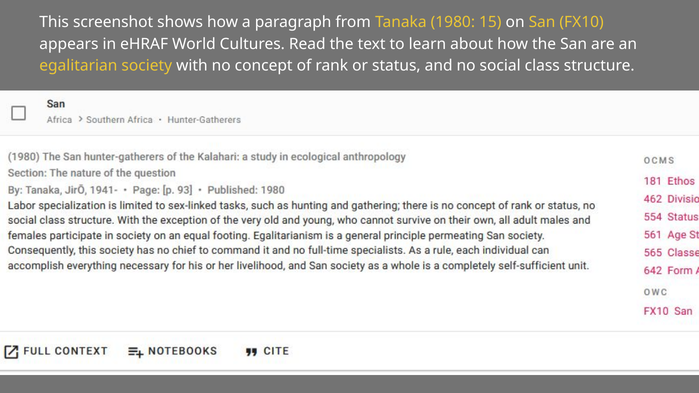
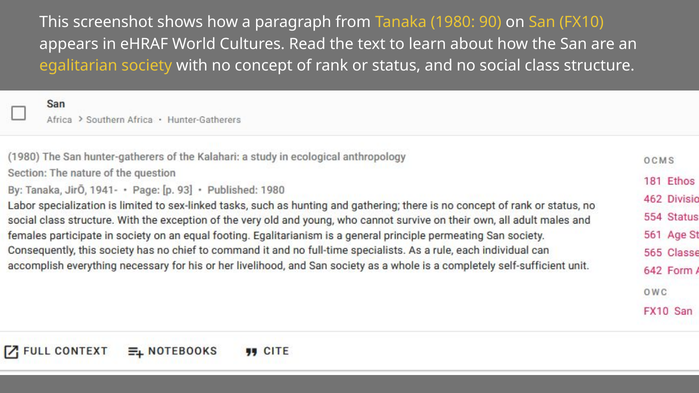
15: 15 -> 90
